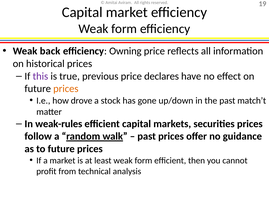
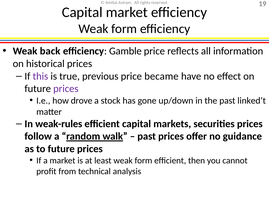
Owning: Owning -> Gamble
declares: declares -> became
prices at (66, 89) colour: orange -> purple
match’t: match’t -> linked’t
